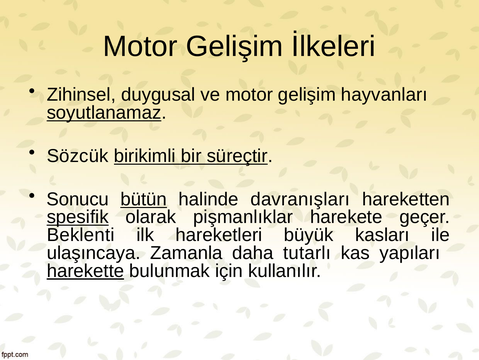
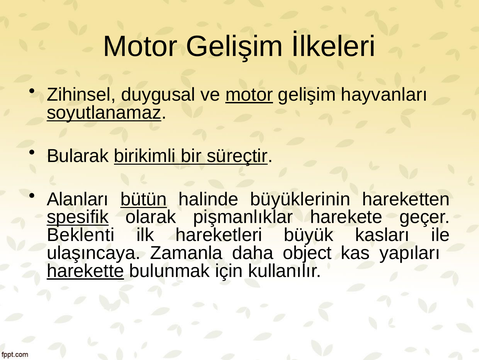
motor at (249, 94) underline: none -> present
Sözcük: Sözcük -> Bularak
Sonucu: Sonucu -> Alanları
davranışları: davranışları -> büyüklerinin
tutarlı: tutarlı -> object
